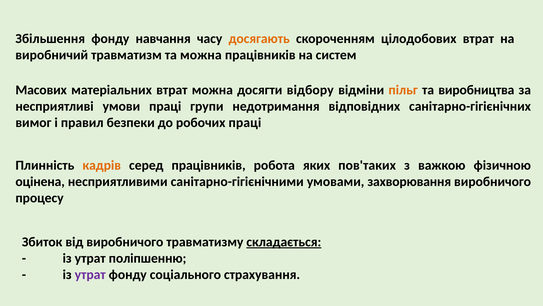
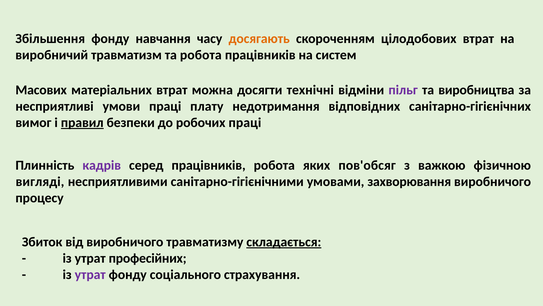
та можна: можна -> робота
відбору: відбору -> технічні
пільг colour: orange -> purple
групи: групи -> плату
правил underline: none -> present
кадрів colour: orange -> purple
пов'таких: пов'таких -> пов'обсяг
оцінена: оцінена -> вигляді
поліпшенню: поліпшенню -> професійних
